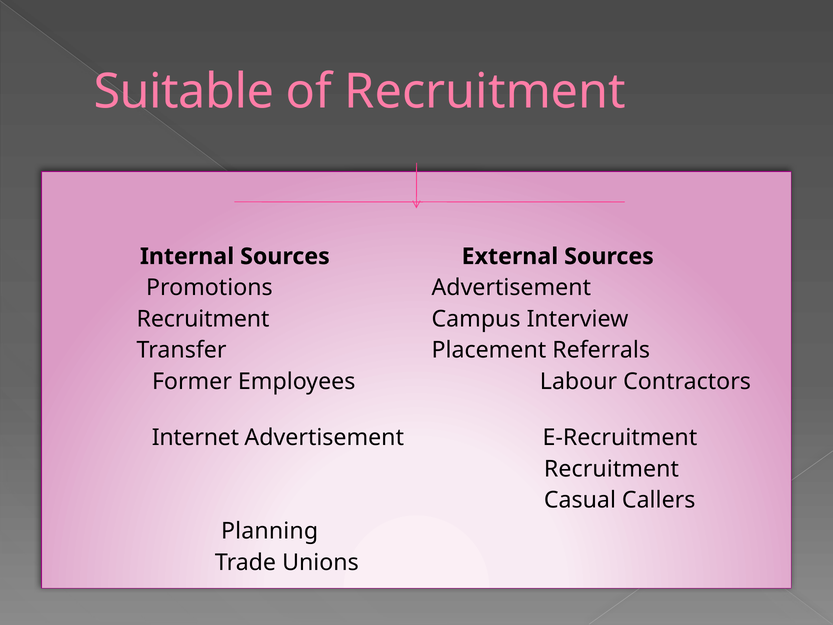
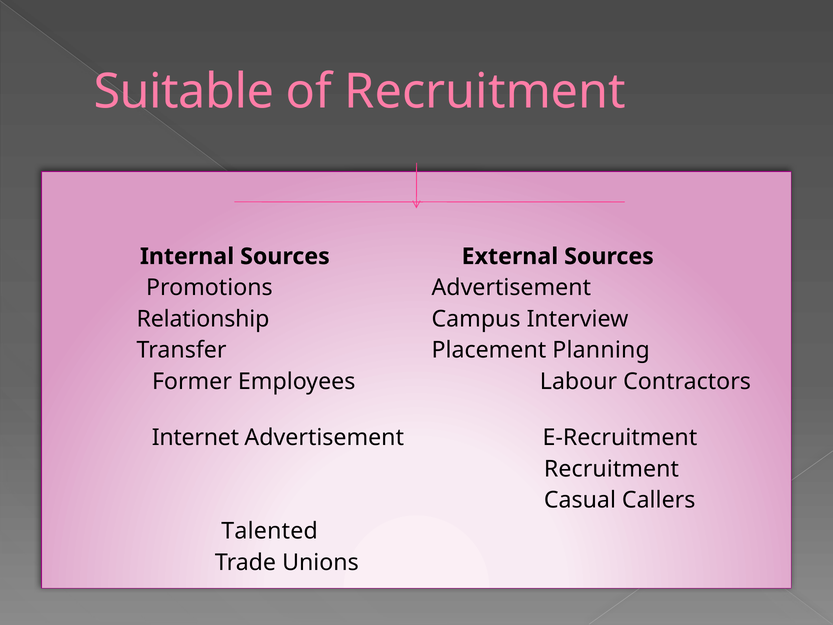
Recruitment at (203, 319): Recruitment -> Relationship
Referrals: Referrals -> Planning
Planning: Planning -> Talented
